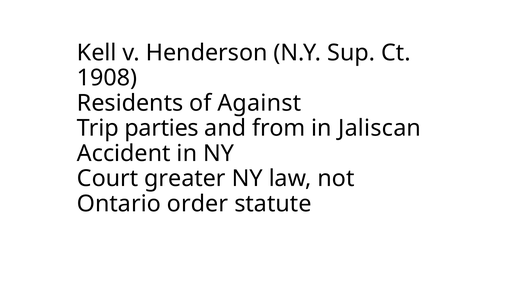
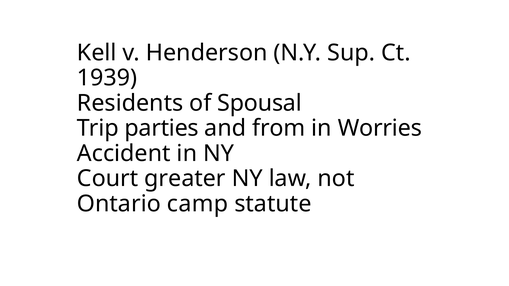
1908: 1908 -> 1939
Against: Against -> Spousal
Jaliscan: Jaliscan -> Worries
order: order -> camp
